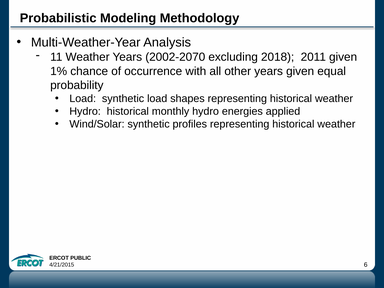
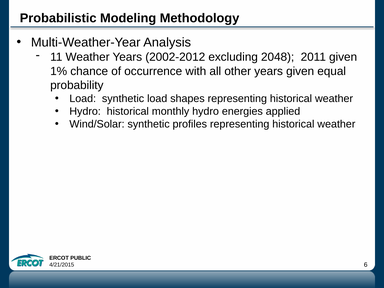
2002-2070: 2002-2070 -> 2002-2012
2018: 2018 -> 2048
